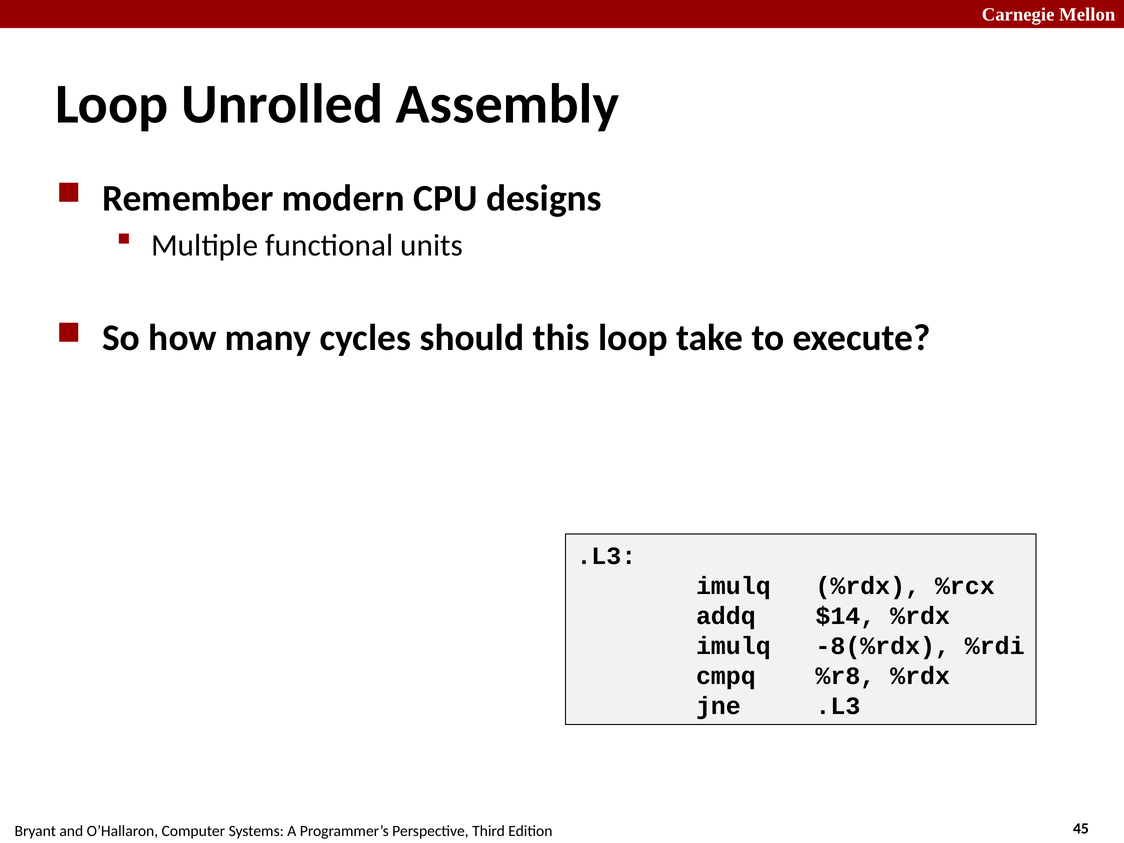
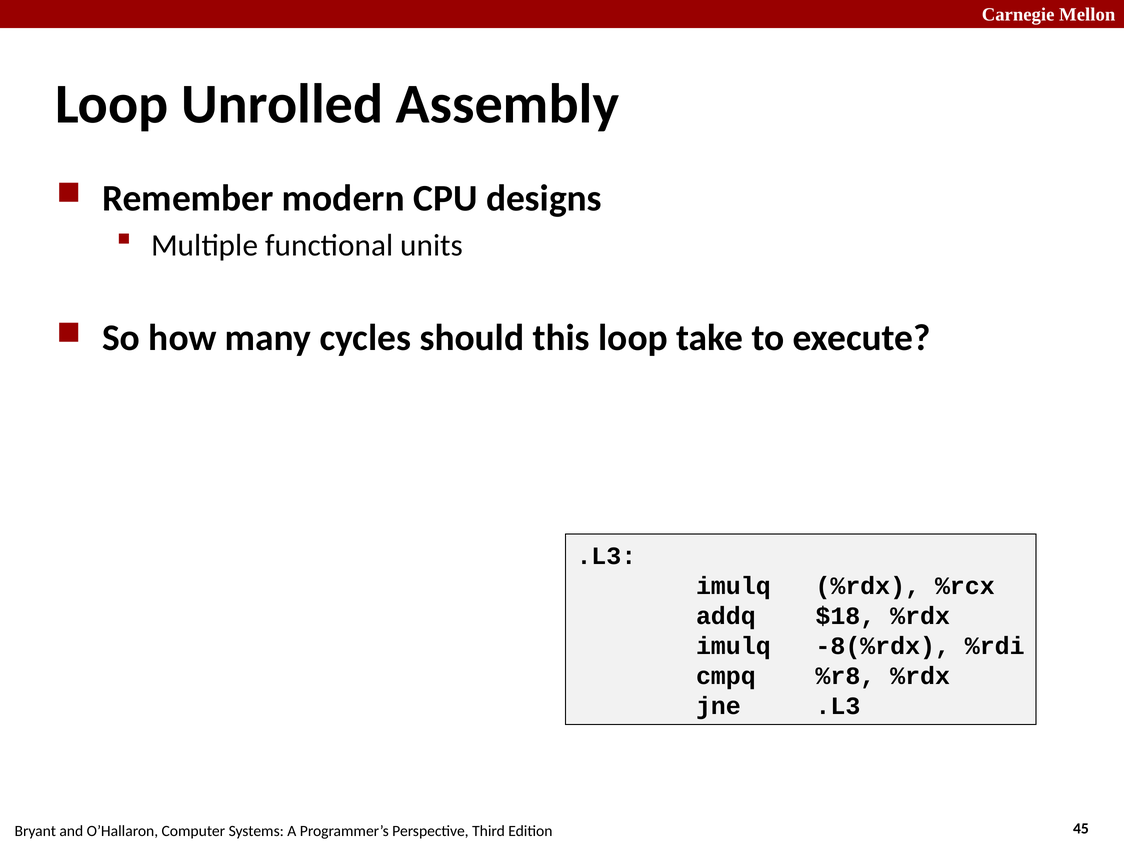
$14: $14 -> $18
